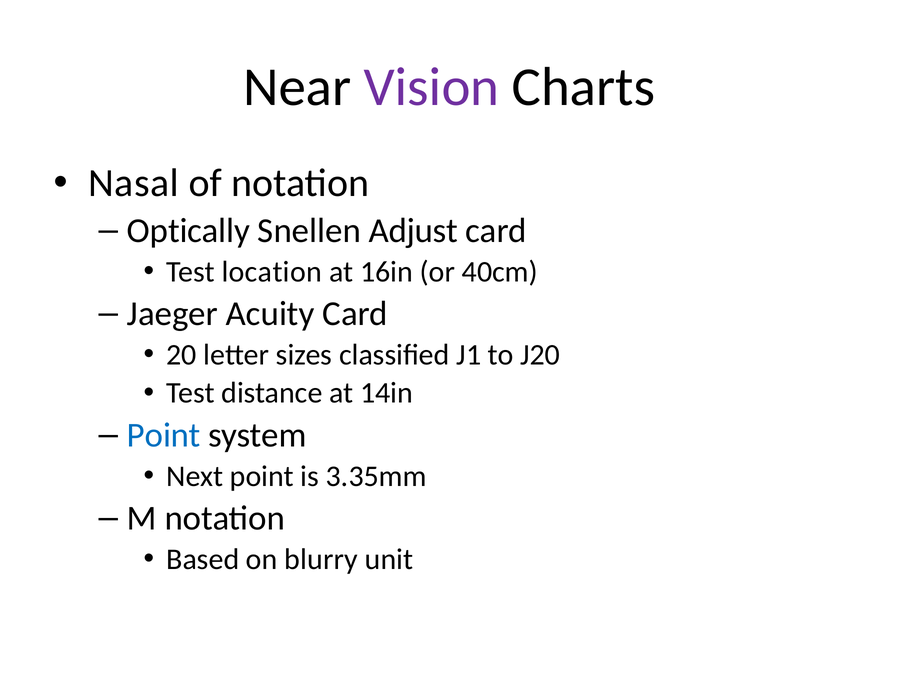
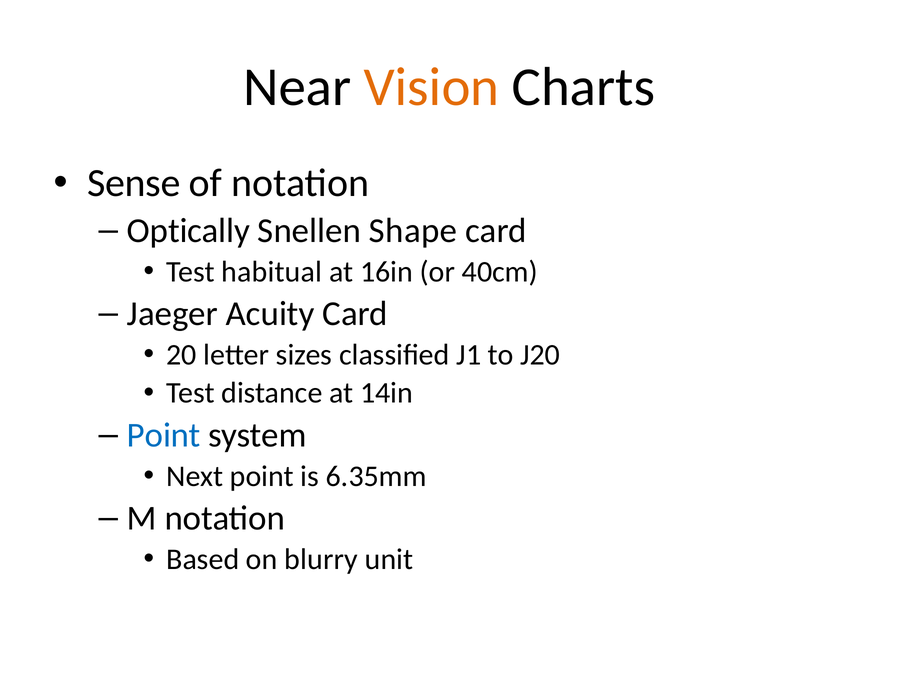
Vision colour: purple -> orange
Nasal: Nasal -> Sense
Adjust: Adjust -> Shape
location: location -> habitual
3.35mm: 3.35mm -> 6.35mm
